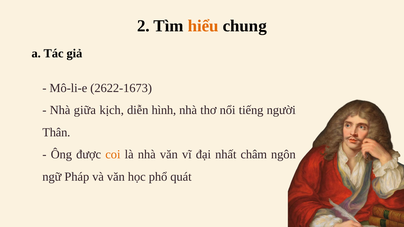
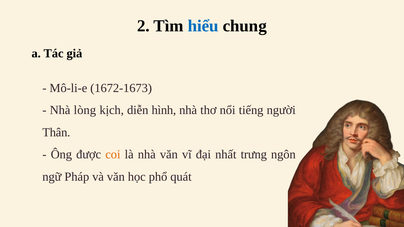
hiểu colour: orange -> blue
2622-1673: 2622-1673 -> 1672-1673
giữa: giữa -> lòng
châm: châm -> trưng
